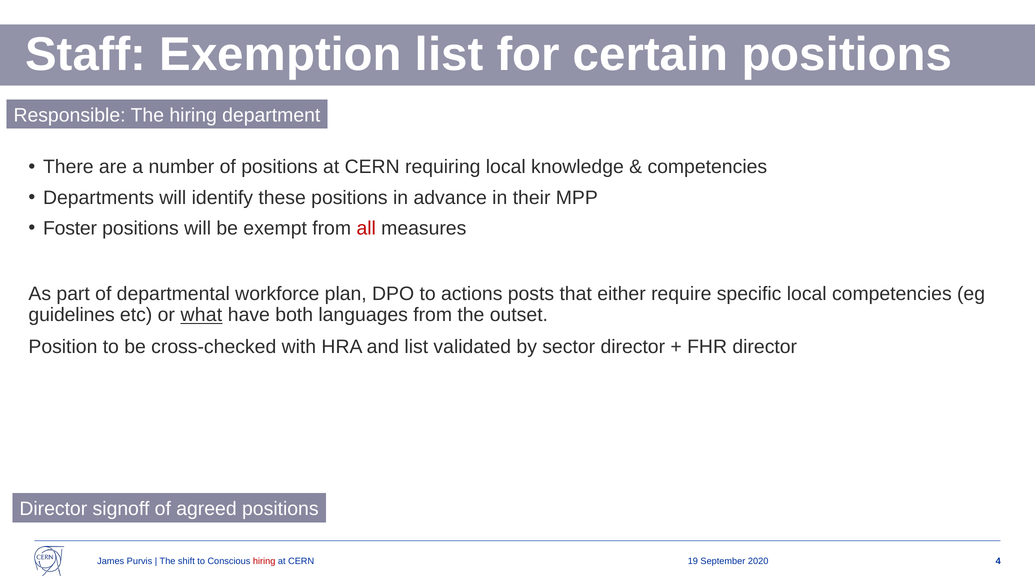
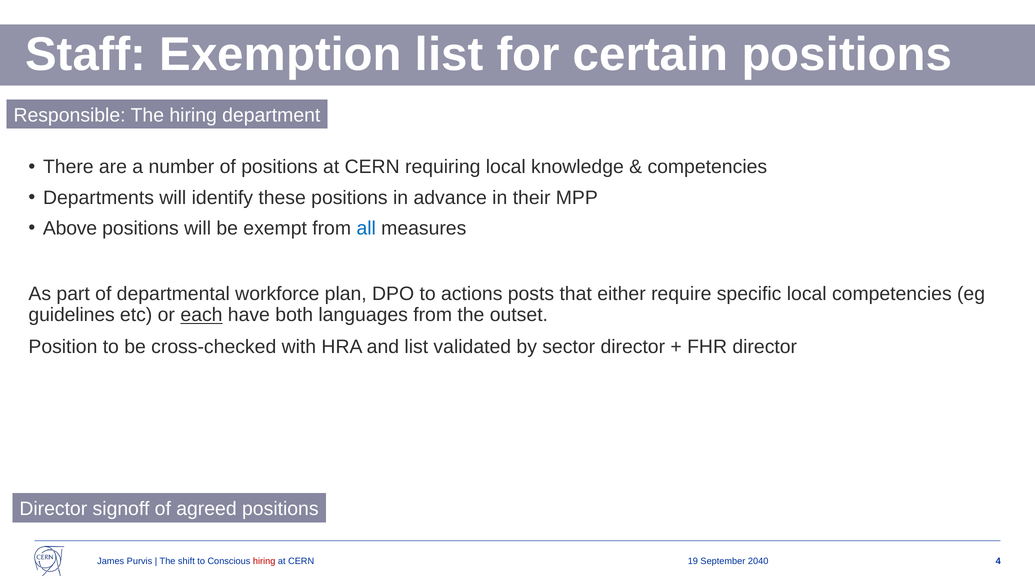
Foster: Foster -> Above
all colour: red -> blue
what: what -> each
2020: 2020 -> 2040
